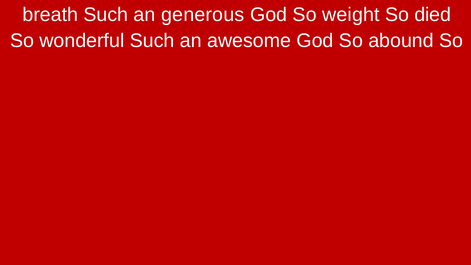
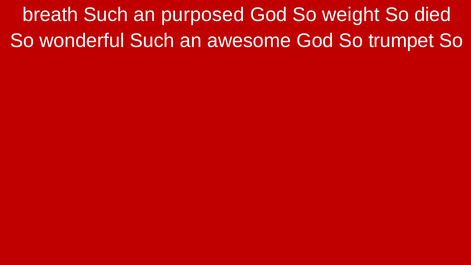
generous: generous -> purposed
abound: abound -> trumpet
